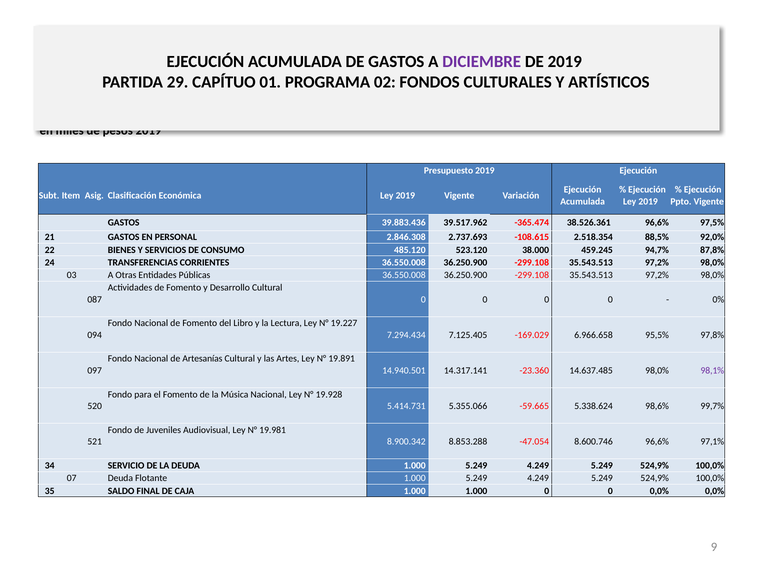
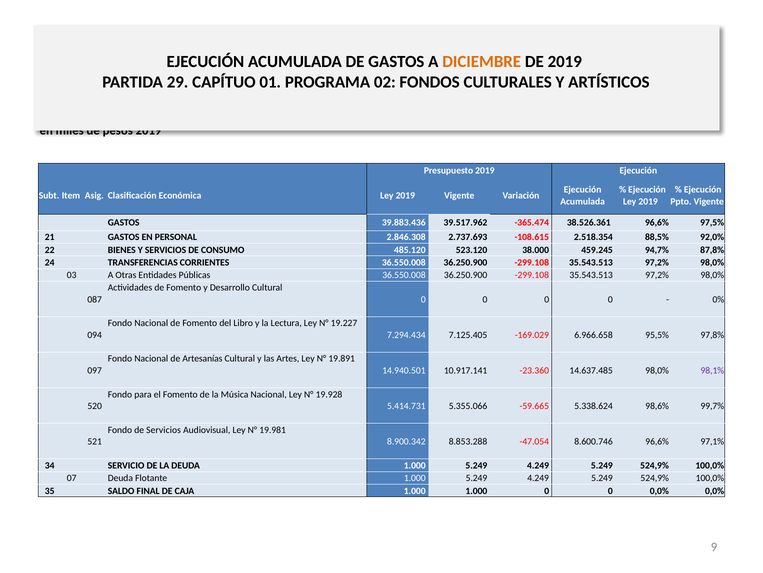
DICIEMBRE colour: purple -> orange
14.317.141: 14.317.141 -> 10.917.141
de Juveniles: Juveniles -> Servicios
